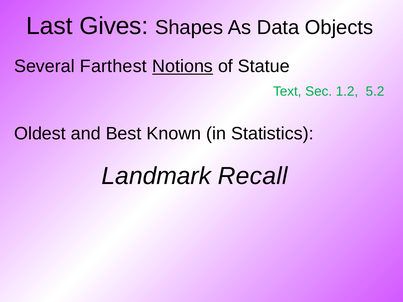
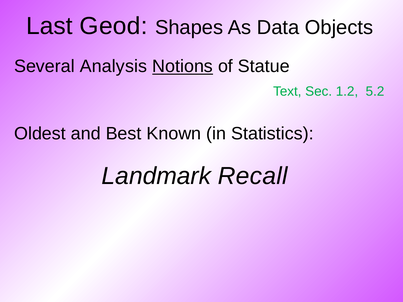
Gives: Gives -> Geod
Farthest: Farthest -> Analysis
